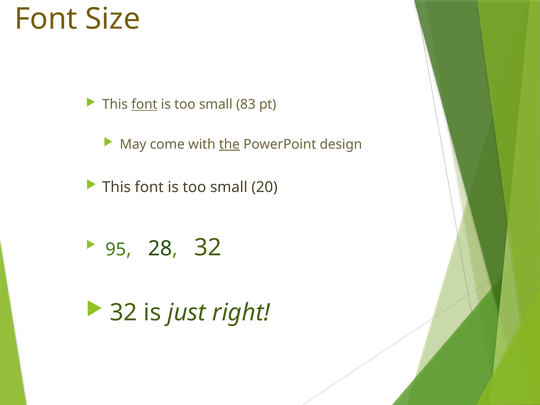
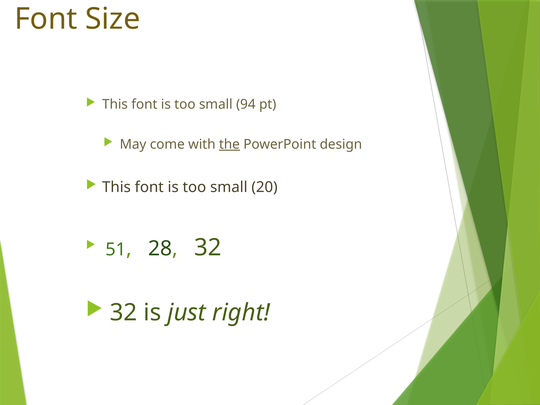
font at (144, 104) underline: present -> none
83: 83 -> 94
95: 95 -> 51
